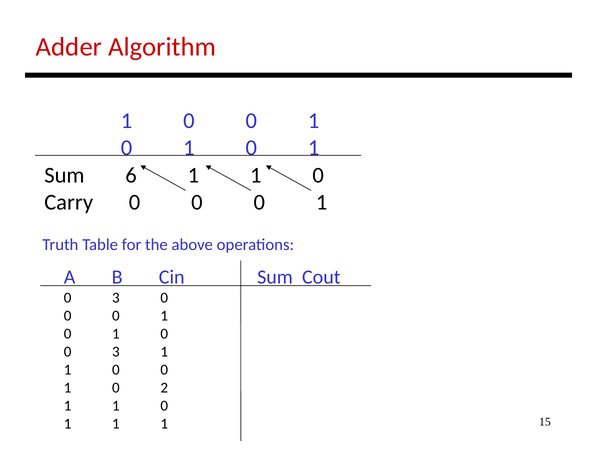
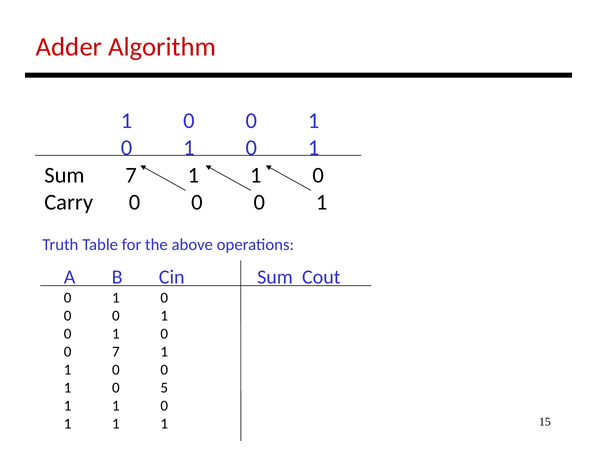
Sum 6: 6 -> 7
3 at (116, 298): 3 -> 1
3 at (116, 352): 3 -> 7
2: 2 -> 5
